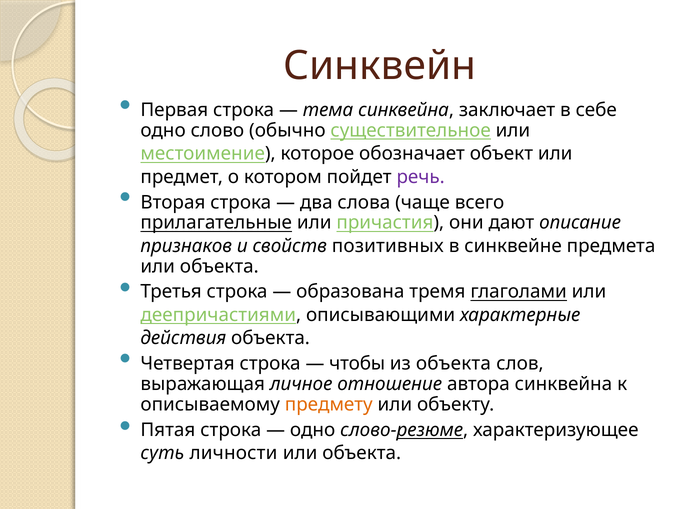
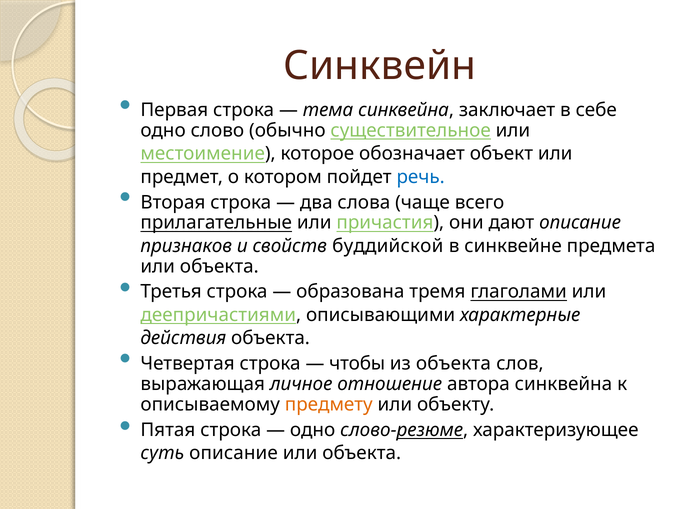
речь colour: purple -> blue
позитивных: позитивных -> буддийской
суть личности: личности -> описание
